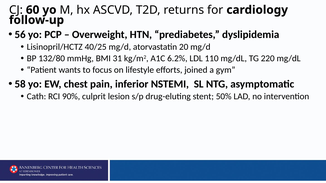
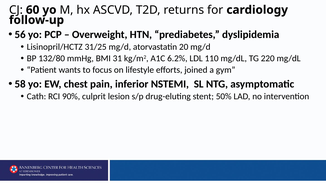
40/25: 40/25 -> 31/25
